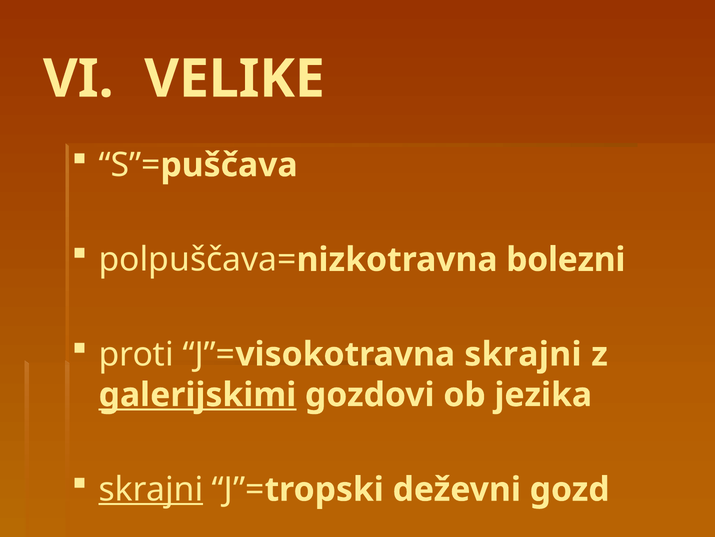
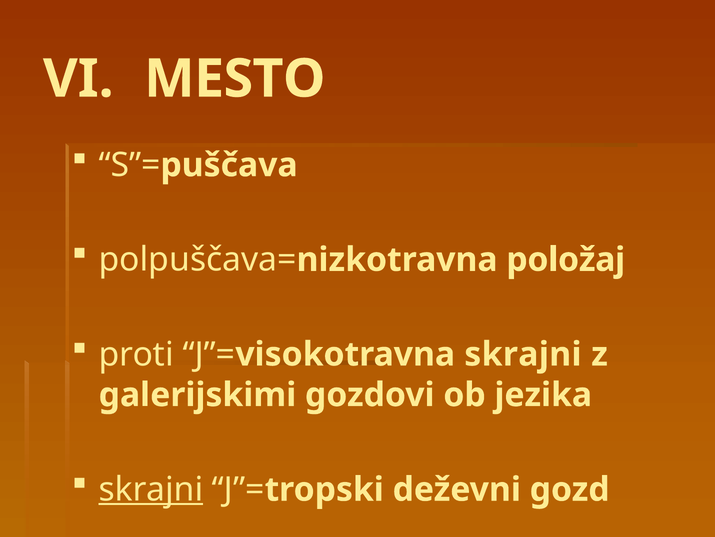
VELIKE: VELIKE -> MESTO
bolezni: bolezni -> položaj
galerijskimi underline: present -> none
